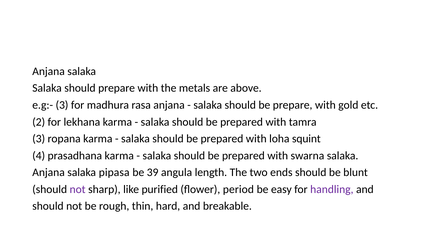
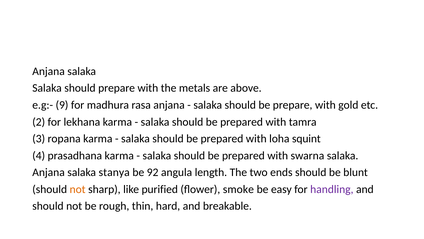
e.g:- 3: 3 -> 9
pipasa: pipasa -> stanya
39: 39 -> 92
not at (78, 189) colour: purple -> orange
period: period -> smoke
